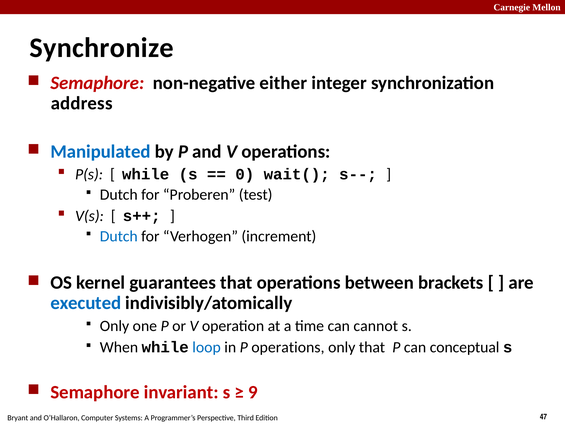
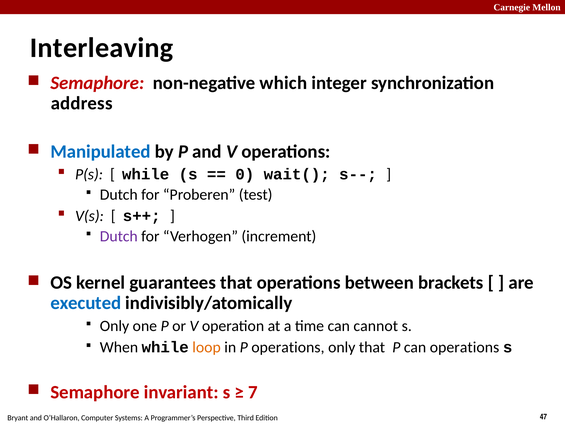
Synchronize: Synchronize -> Interleaving
either: either -> which
Dutch at (119, 236) colour: blue -> purple
loop colour: blue -> orange
can conceptual: conceptual -> operations
9: 9 -> 7
